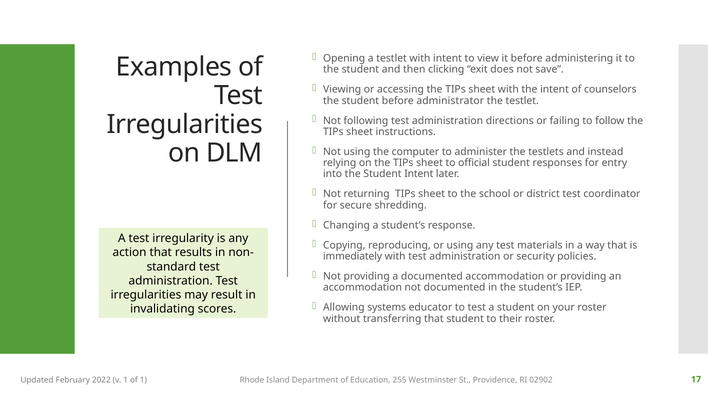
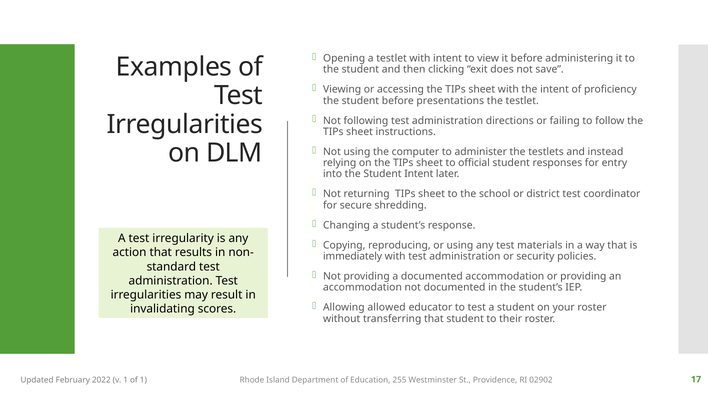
counselors: counselors -> proficiency
administrator: administrator -> presentations
systems: systems -> allowed
